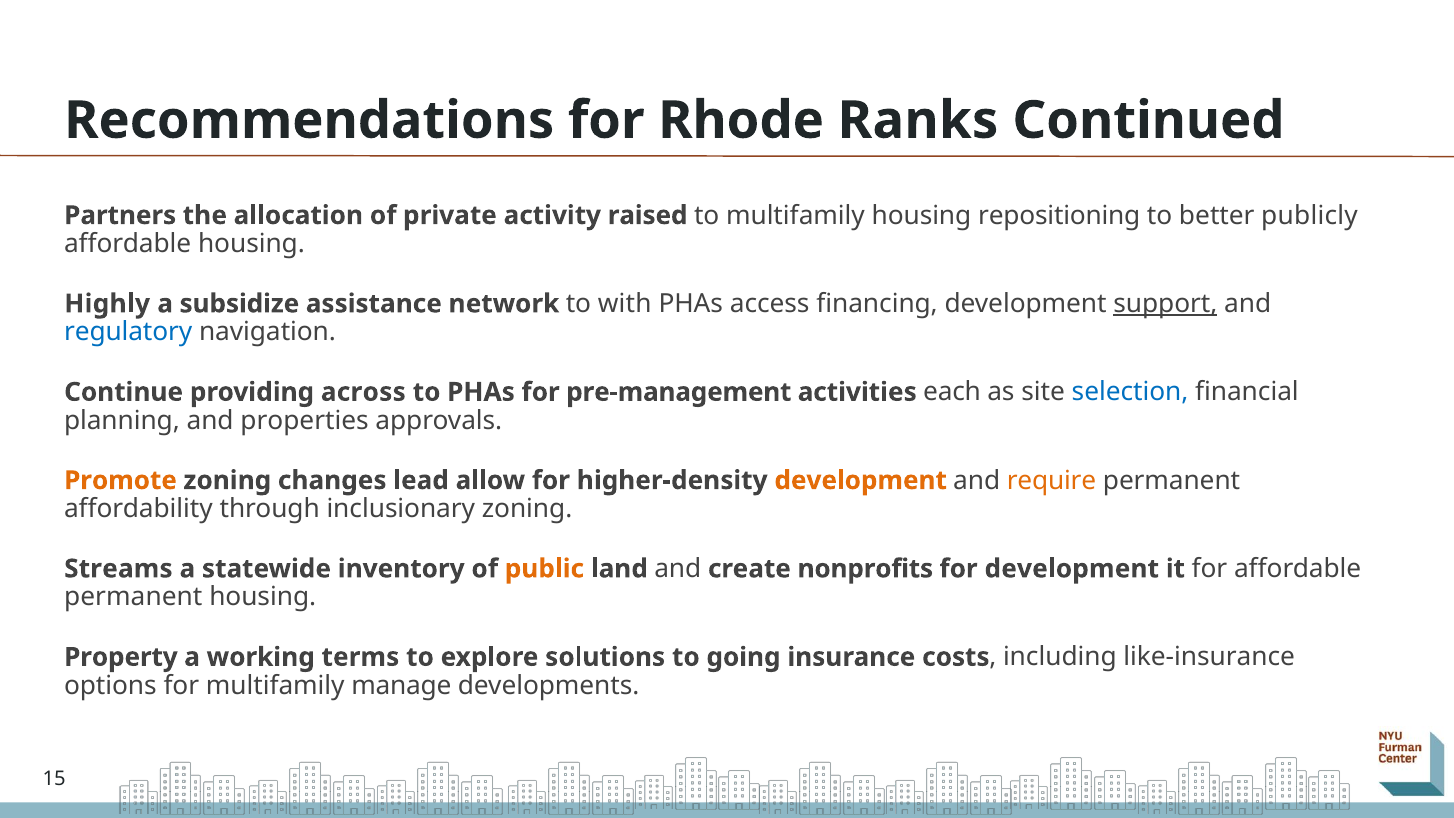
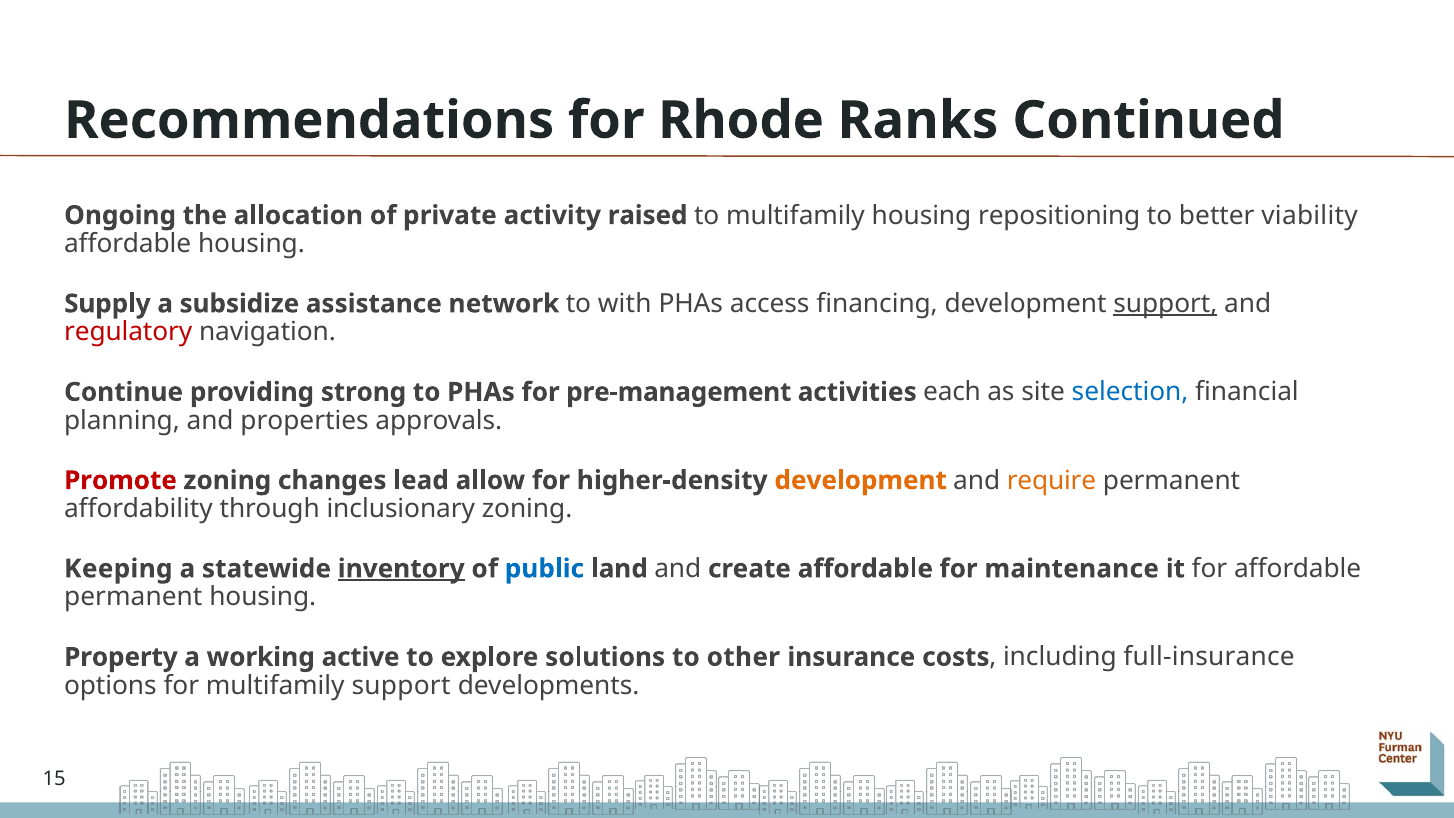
Partners: Partners -> Ongoing
publicly: publicly -> viability
Highly: Highly -> Supply
regulatory colour: blue -> red
across: across -> strong
Promote colour: orange -> red
Streams: Streams -> Keeping
inventory underline: none -> present
public colour: orange -> blue
create nonprofits: nonprofits -> affordable
for development: development -> maintenance
terms: terms -> active
going: going -> other
like-insurance: like-insurance -> full-insurance
multifamily manage: manage -> support
